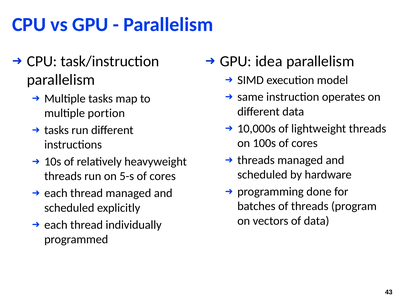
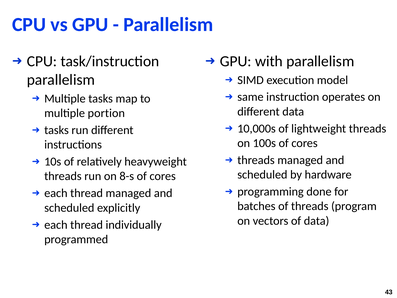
idea: idea -> with
5-s: 5-s -> 8-s
